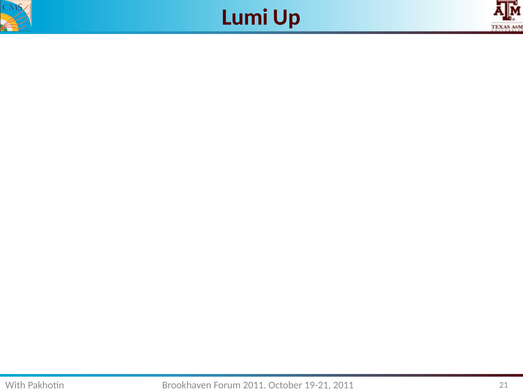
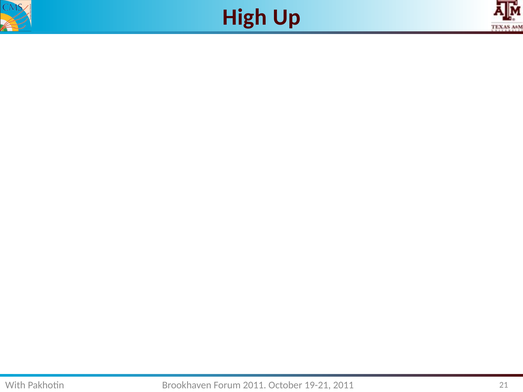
Lumi: Lumi -> High
